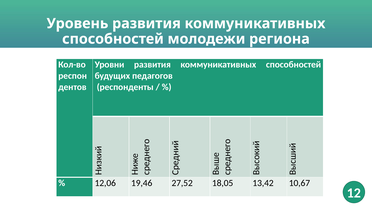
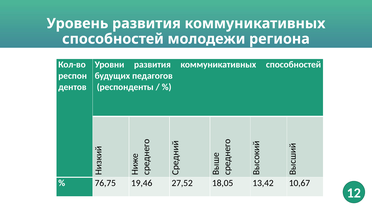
12,06: 12,06 -> 76,75
